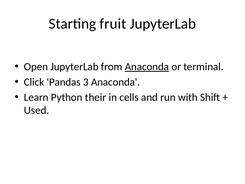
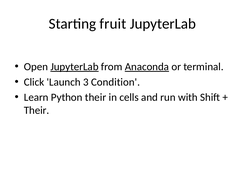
JupyterLab at (74, 67) underline: none -> present
Pandas: Pandas -> Launch
3 Anaconda: Anaconda -> Condition
Used at (37, 110): Used -> Their
